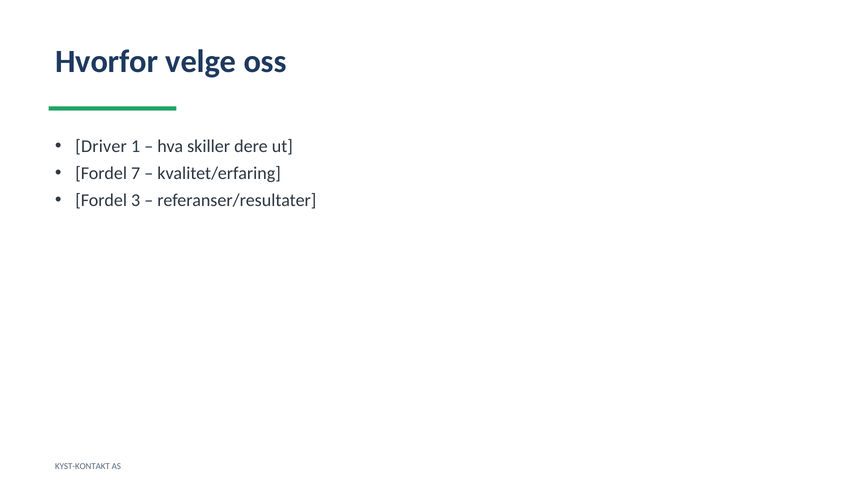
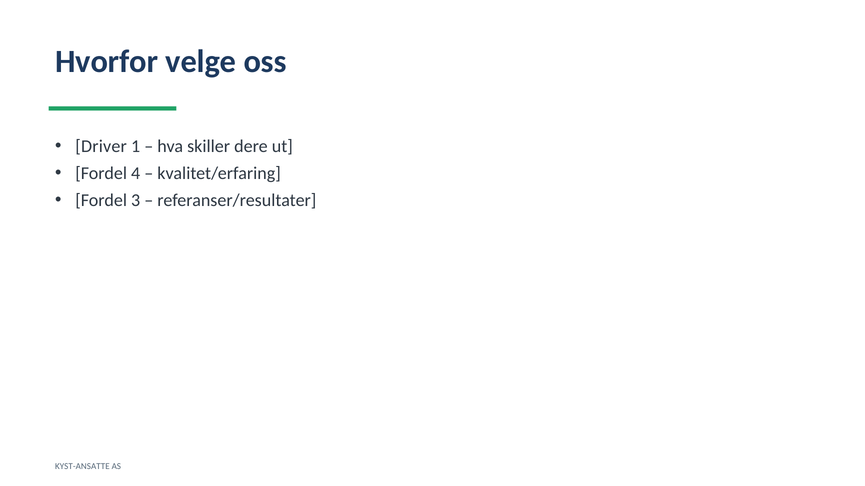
7: 7 -> 4
KYST-KONTAKT: KYST-KONTAKT -> KYST-ANSATTE
